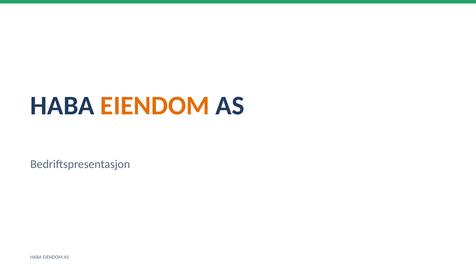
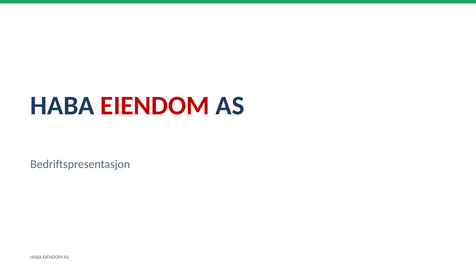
EIENDOM at (155, 106) colour: orange -> red
